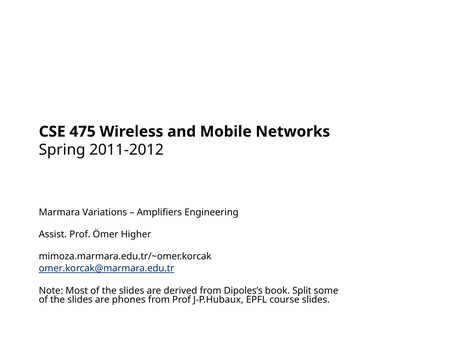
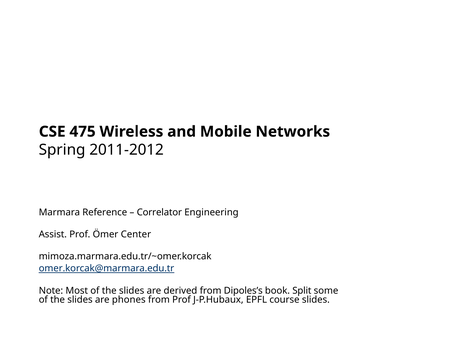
Variations: Variations -> Reference
Amplifiers: Amplifiers -> Correlator
Higher: Higher -> Center
